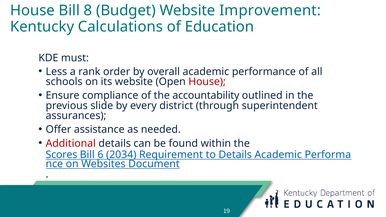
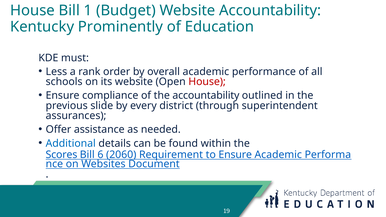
8: 8 -> 1
Website Improvement: Improvement -> Accountability
Calculations: Calculations -> Prominently
Additional colour: red -> blue
2034: 2034 -> 2060
to Details: Details -> Ensure
